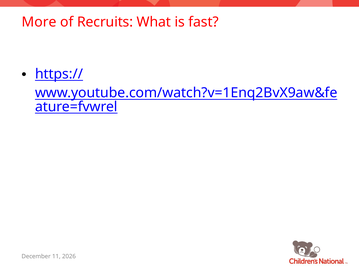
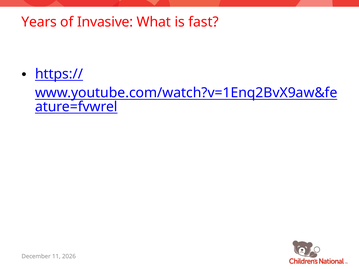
More: More -> Years
Recruits: Recruits -> Invasive
